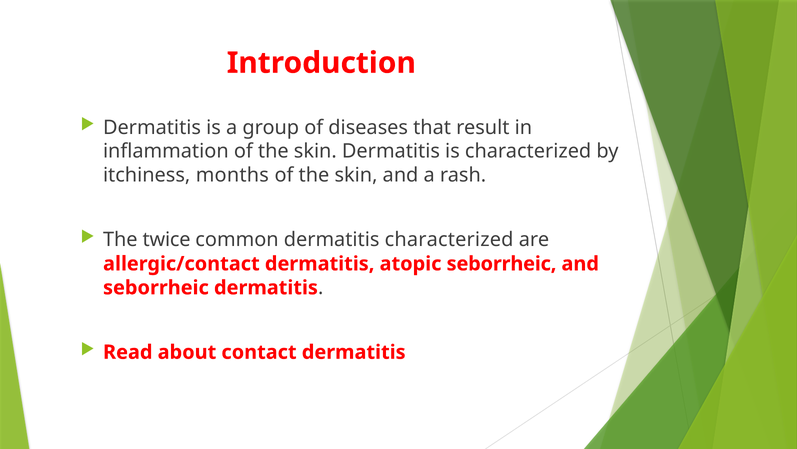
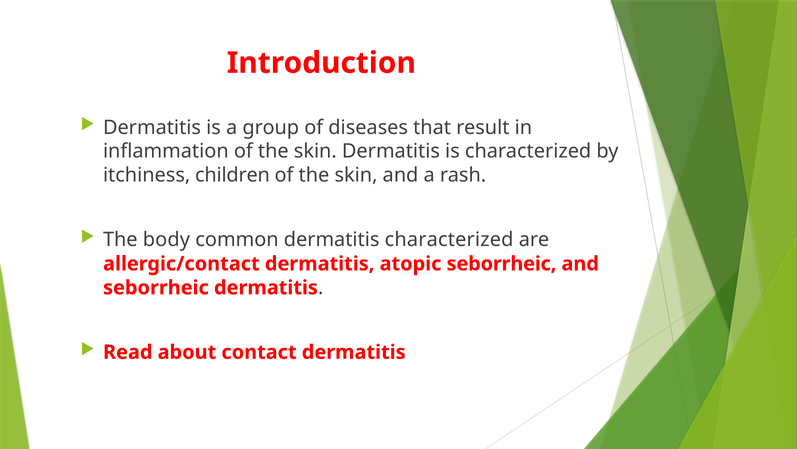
months: months -> children
twice: twice -> body
